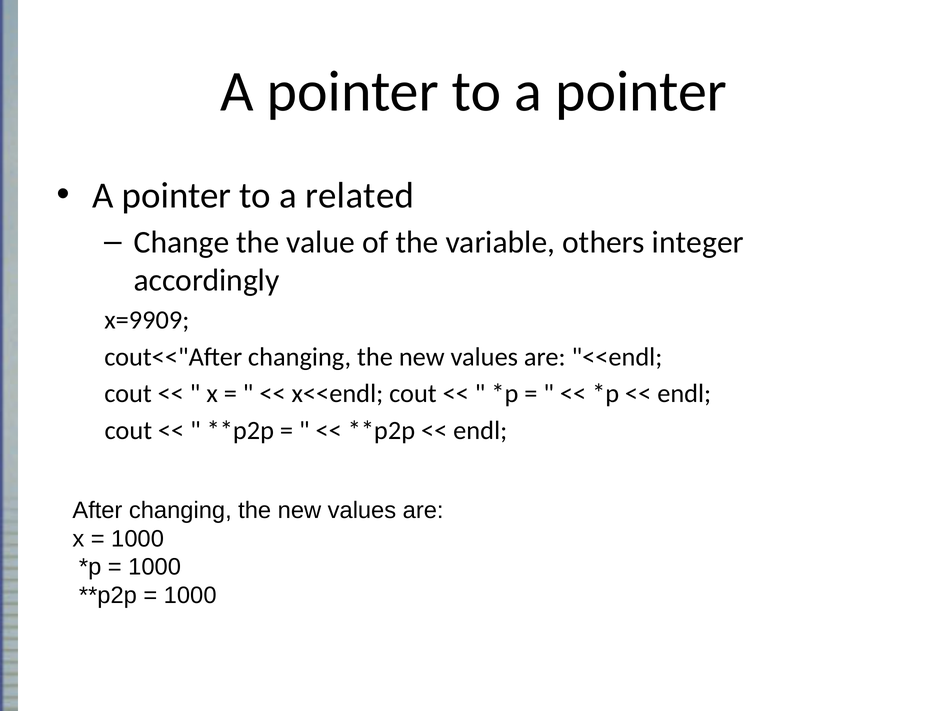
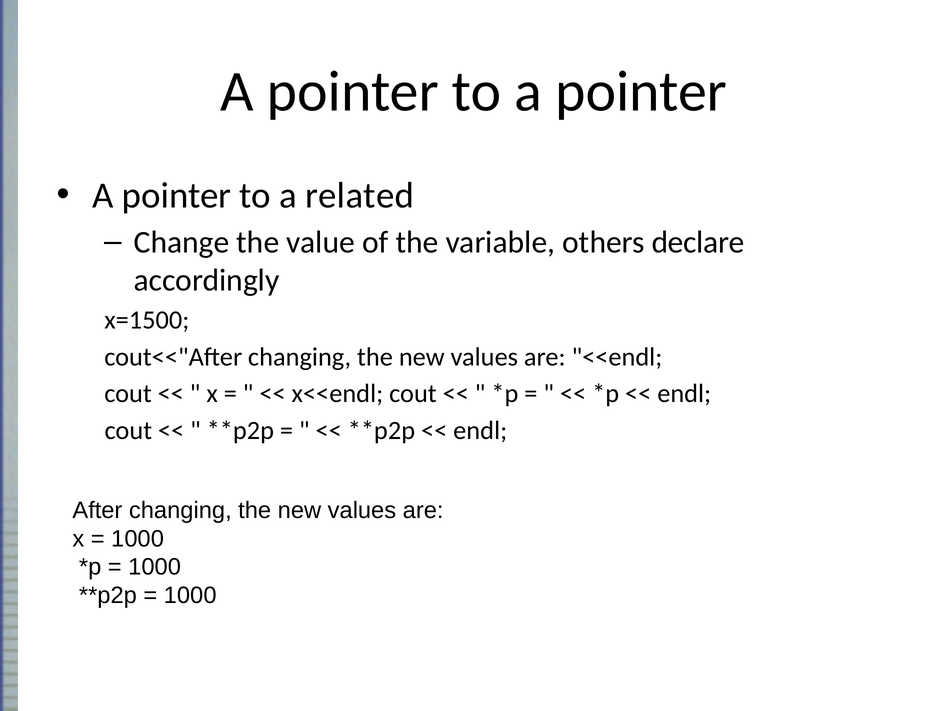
integer: integer -> declare
x=9909: x=9909 -> x=1500
